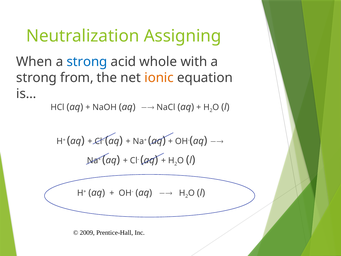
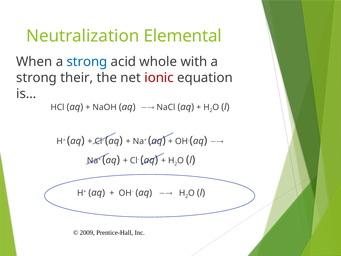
Assigning: Assigning -> Elemental
from: from -> their
ionic colour: orange -> red
